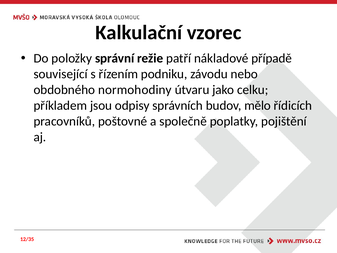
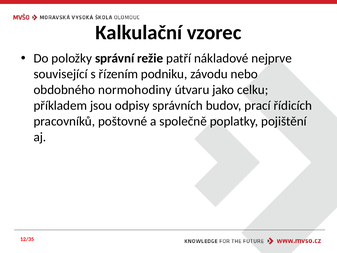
případě: případě -> nejprve
mělo: mělo -> prací
